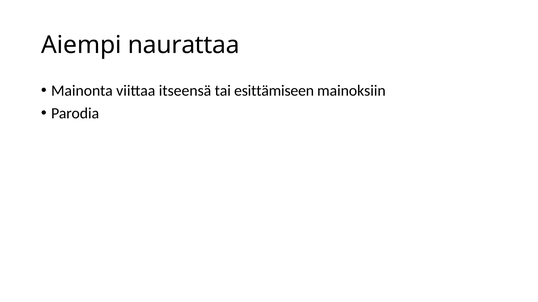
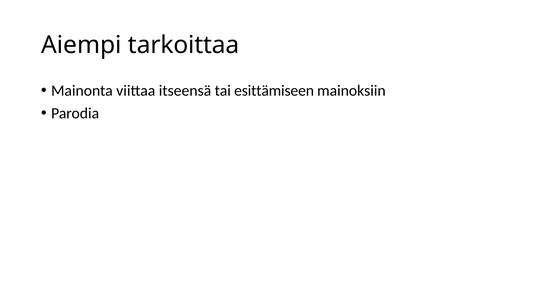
naurattaa: naurattaa -> tarkoittaa
